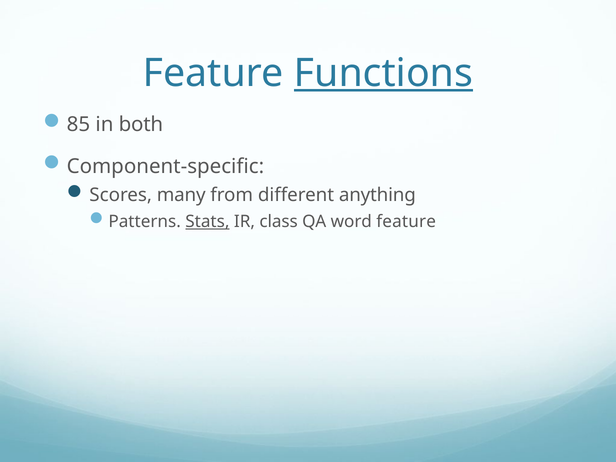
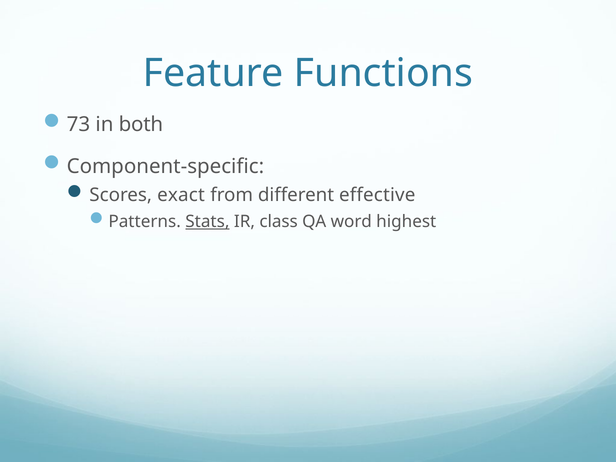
Functions underline: present -> none
85: 85 -> 73
many: many -> exact
anything: anything -> effective
word feature: feature -> highest
